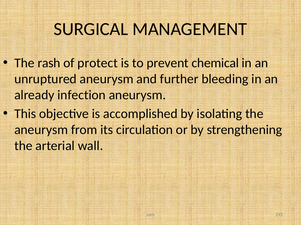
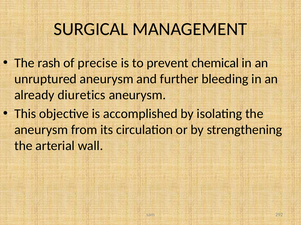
protect: protect -> precise
infection: infection -> diuretics
